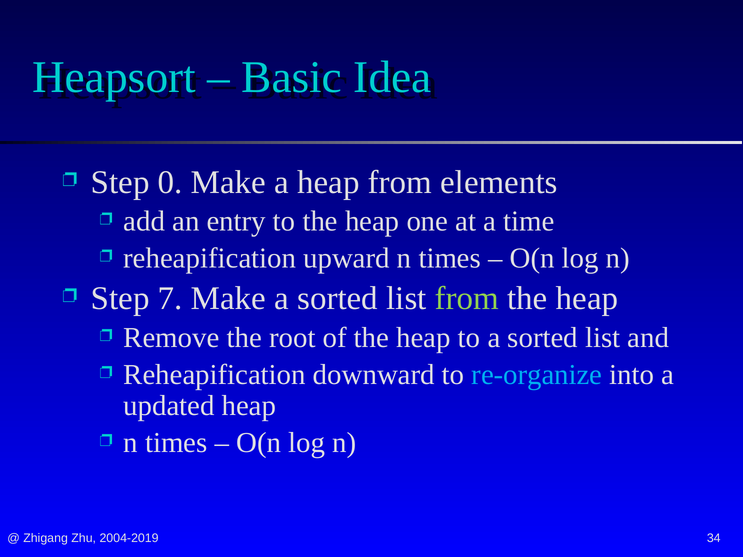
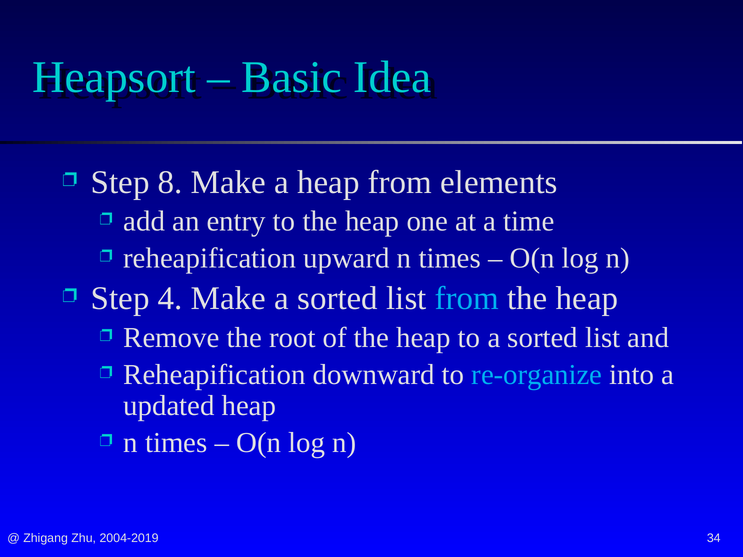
0: 0 -> 8
7: 7 -> 4
from at (467, 299) colour: light green -> light blue
